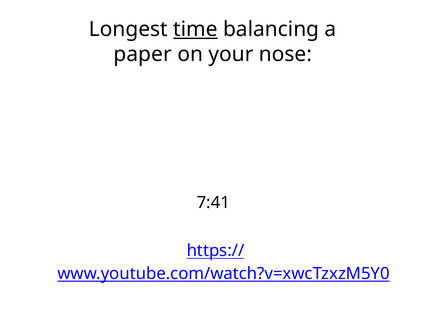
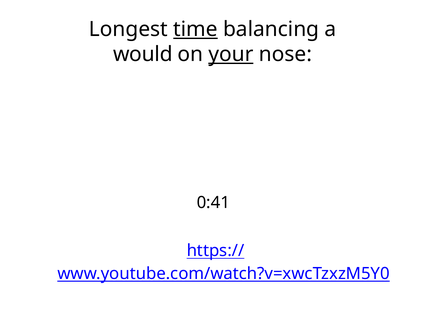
paper: paper -> would
your underline: none -> present
7:41: 7:41 -> 0:41
